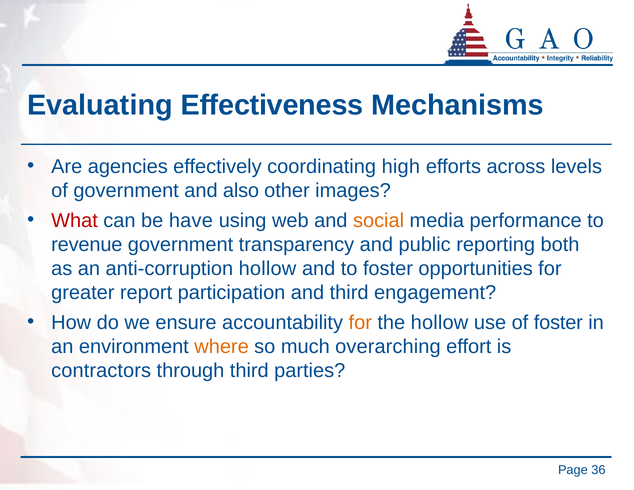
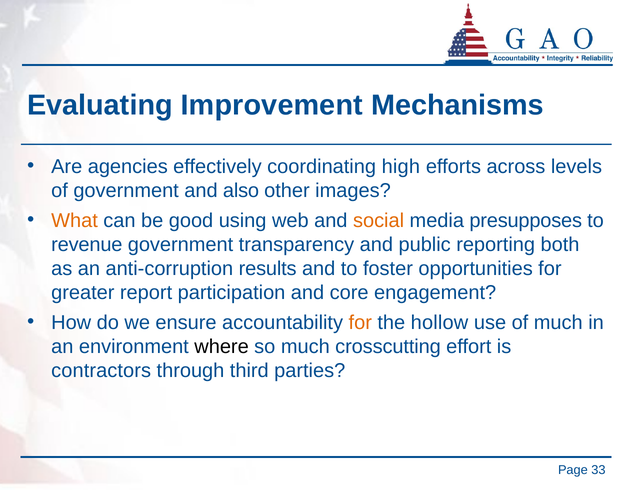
Effectiveness: Effectiveness -> Improvement
What colour: red -> orange
have: have -> good
performance: performance -> presupposes
anti-corruption hollow: hollow -> results
and third: third -> core
of foster: foster -> much
where colour: orange -> black
overarching: overarching -> crosscutting
36: 36 -> 33
